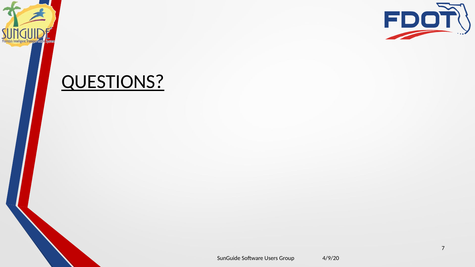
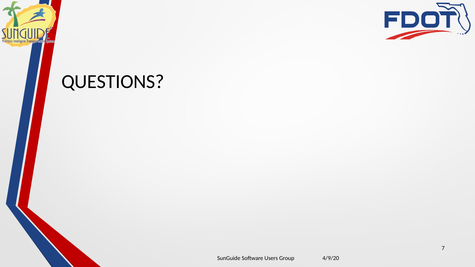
QUESTIONS underline: present -> none
